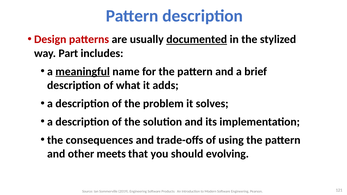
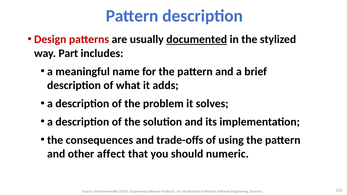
meaningful underline: present -> none
meets: meets -> affect
evolving: evolving -> numeric
